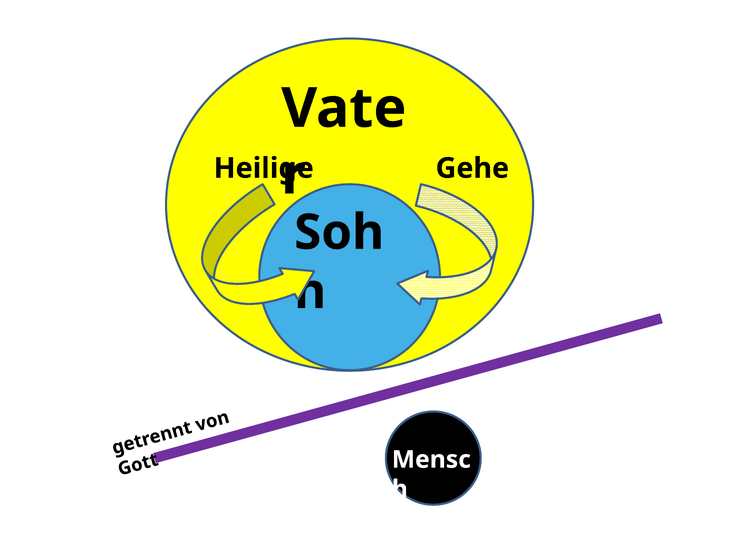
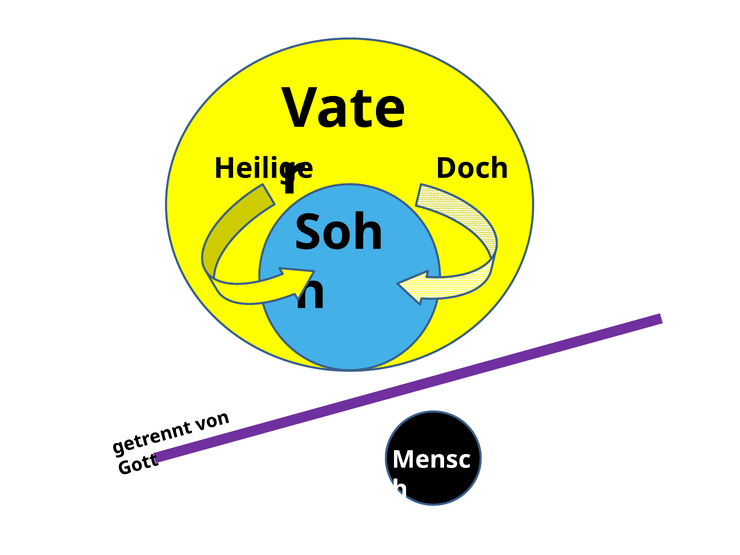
Gehe: Gehe -> Doch
